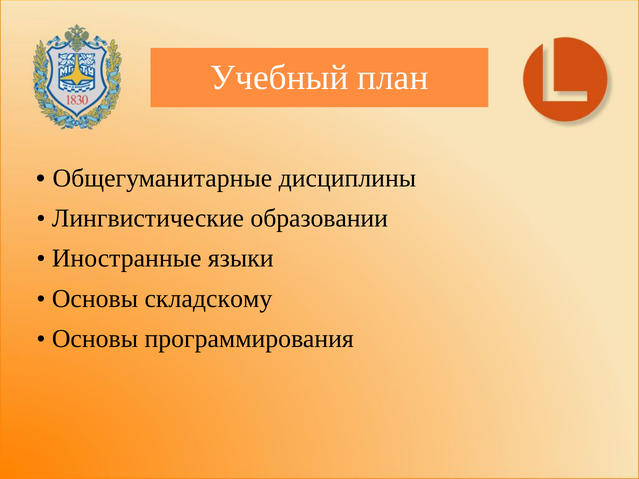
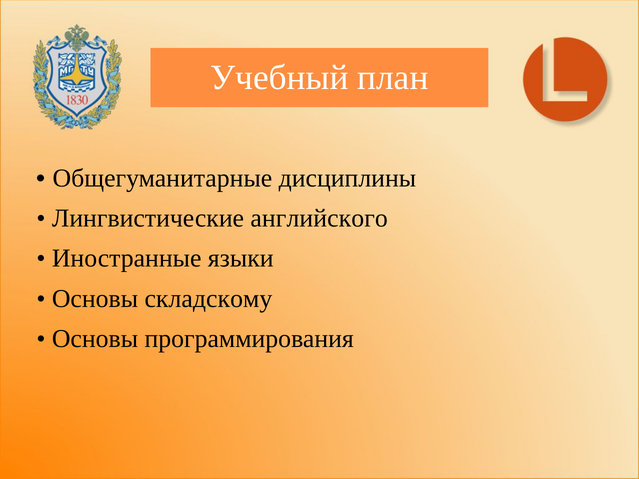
образовании: образовании -> английского
